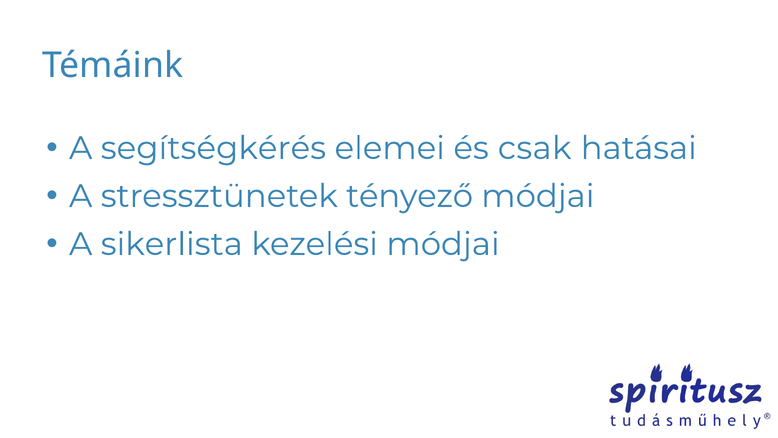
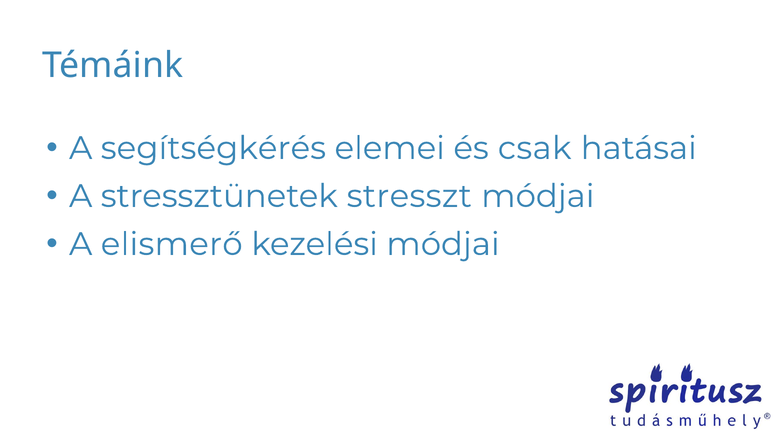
tényező: tényező -> stresszt
sikerlista: sikerlista -> elismerő
